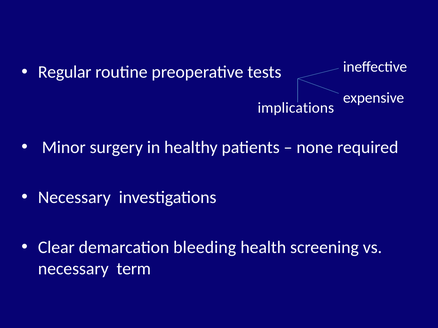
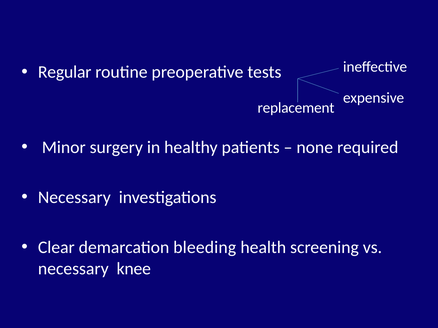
implications: implications -> replacement
term: term -> knee
